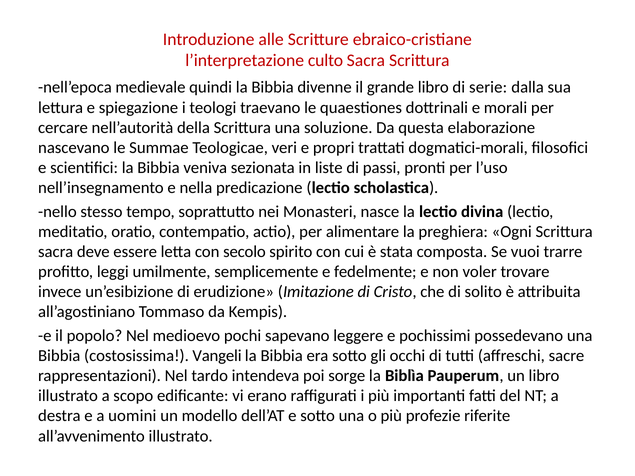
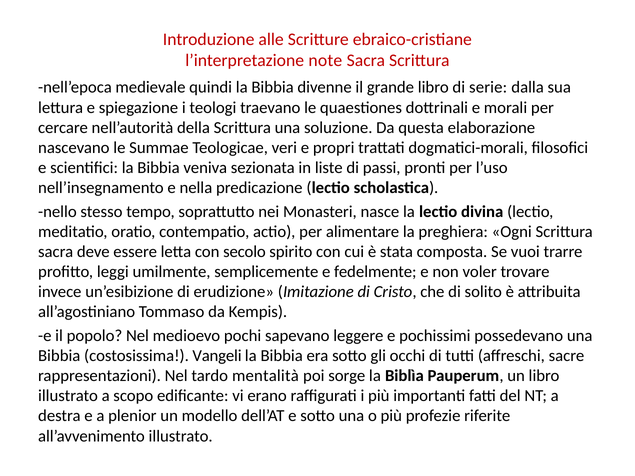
culto: culto -> note
intendeva: intendeva -> mentalità
uomini: uomini -> plenior
